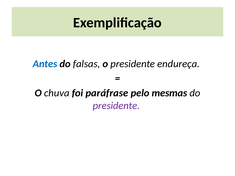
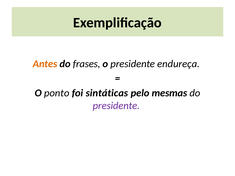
Antes colour: blue -> orange
falsas: falsas -> frases
chuva: chuva -> ponto
paráfrase: paráfrase -> sintáticas
